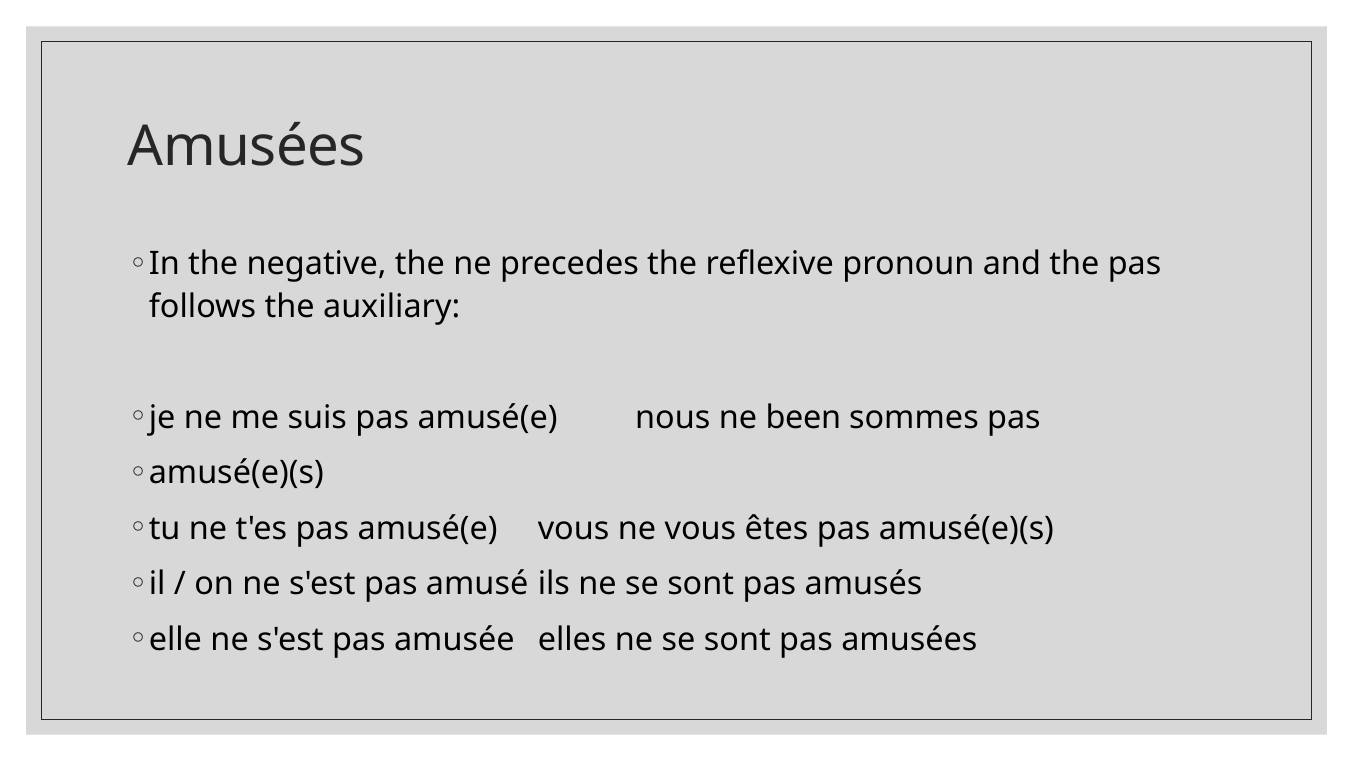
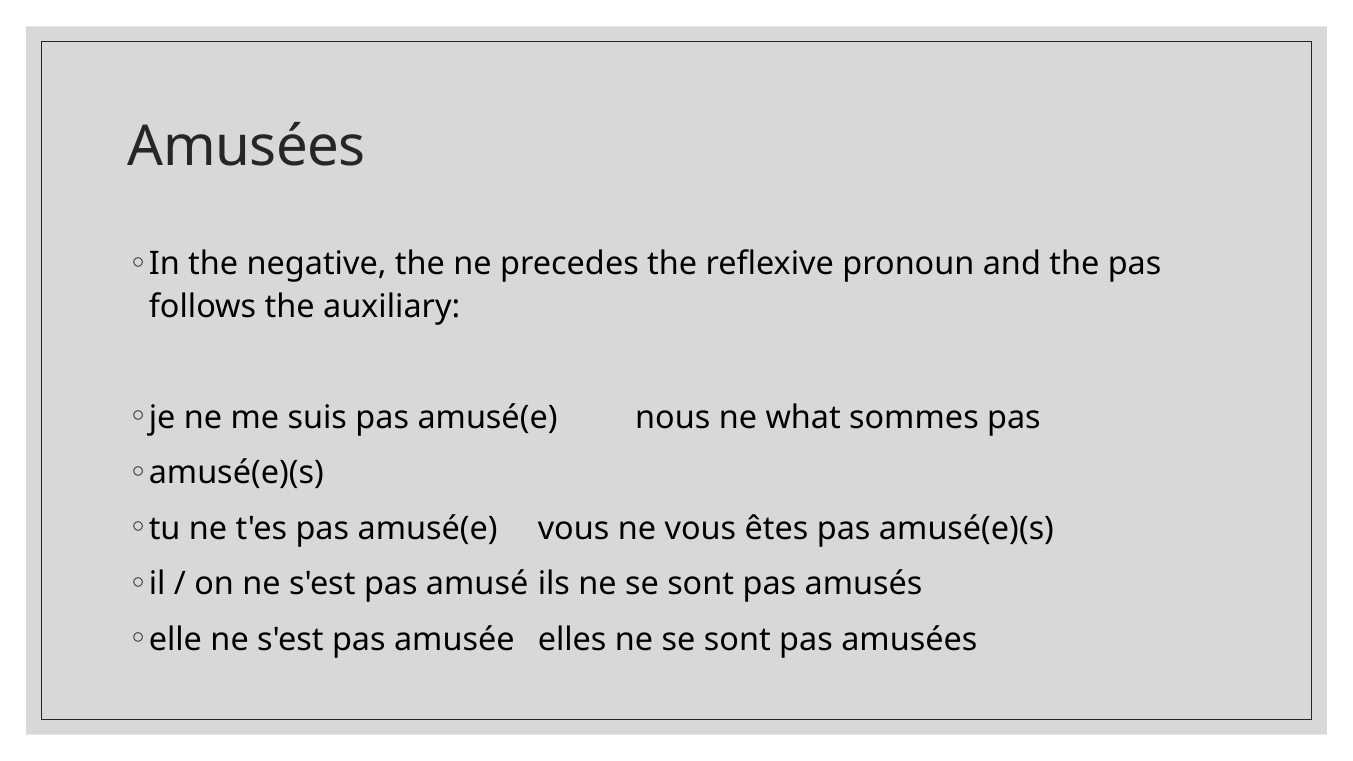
been: been -> what
